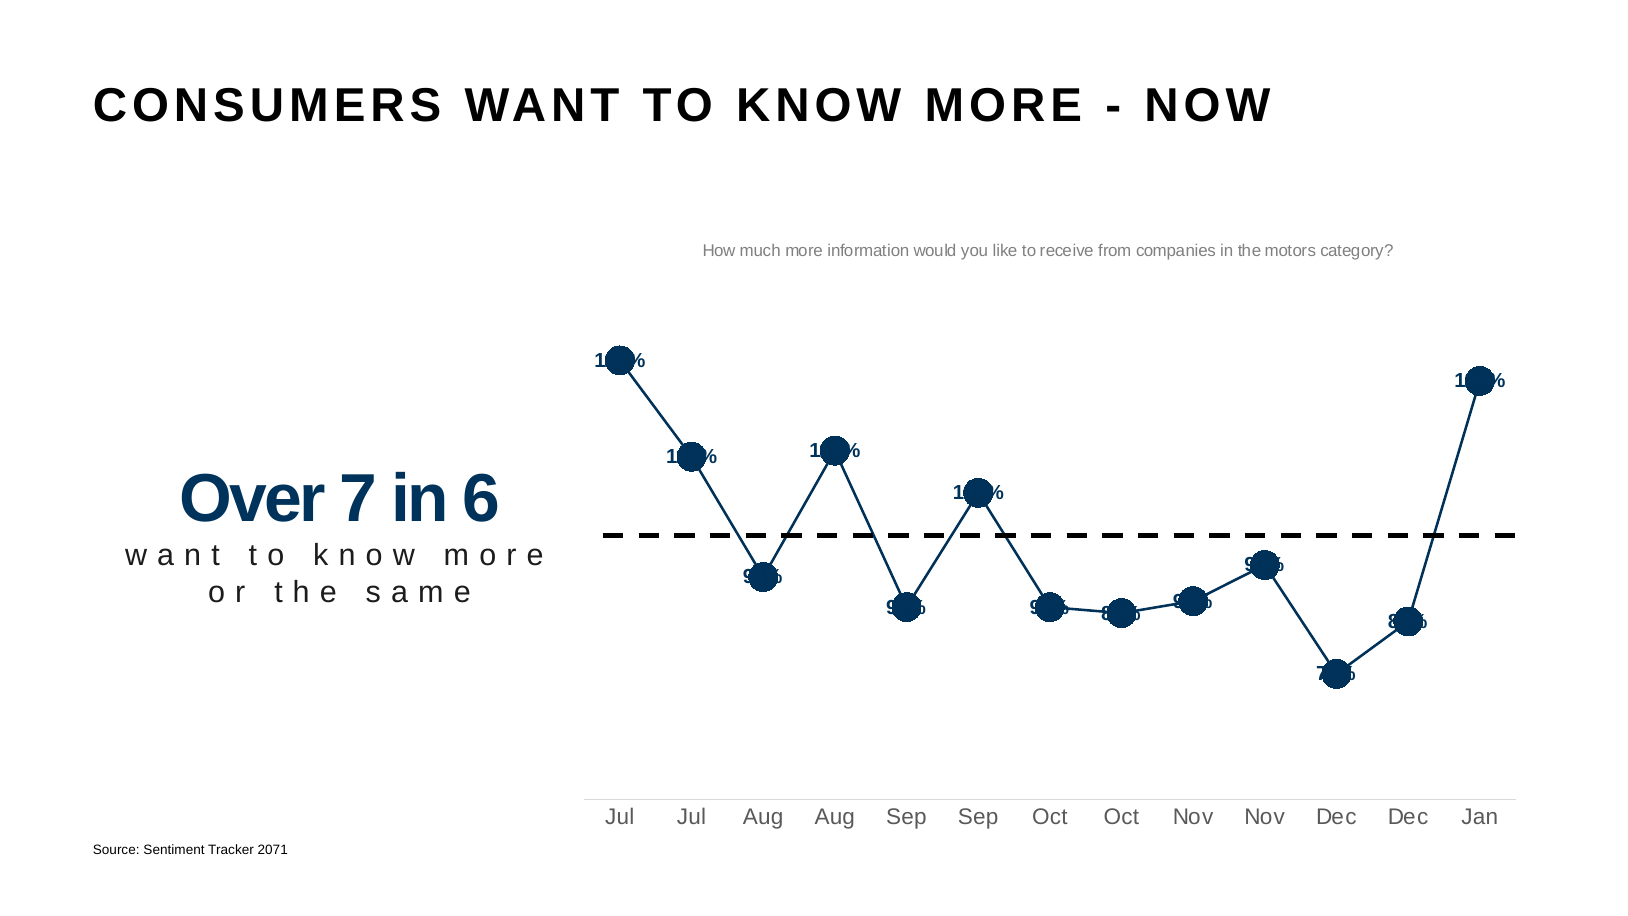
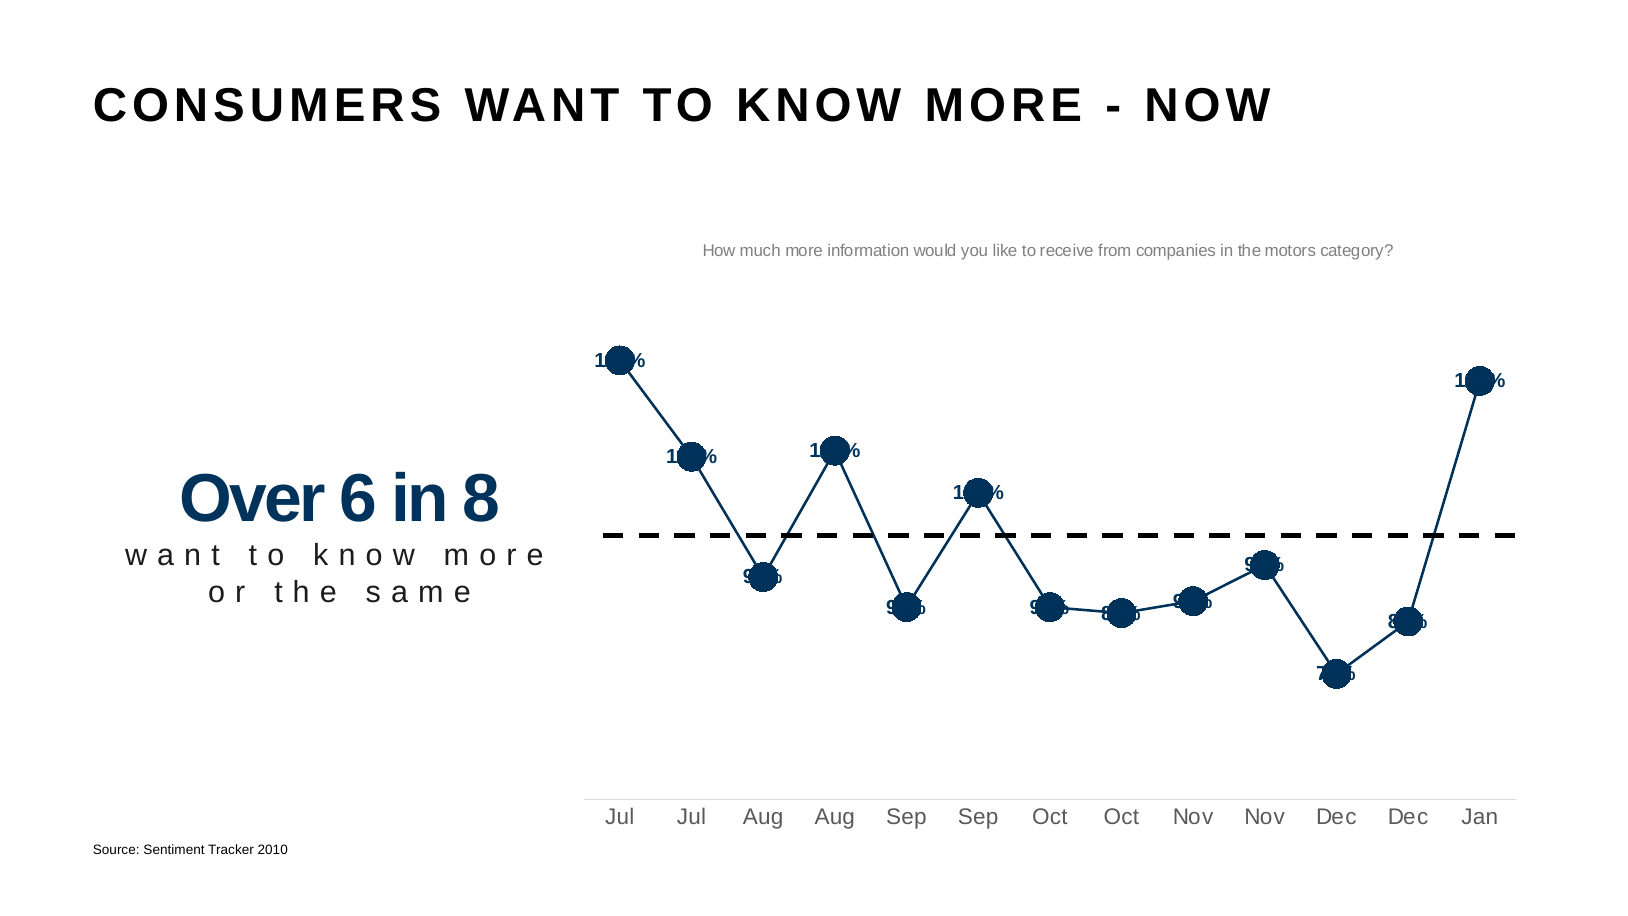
7: 7 -> 6
6: 6 -> 8
2071: 2071 -> 2010
